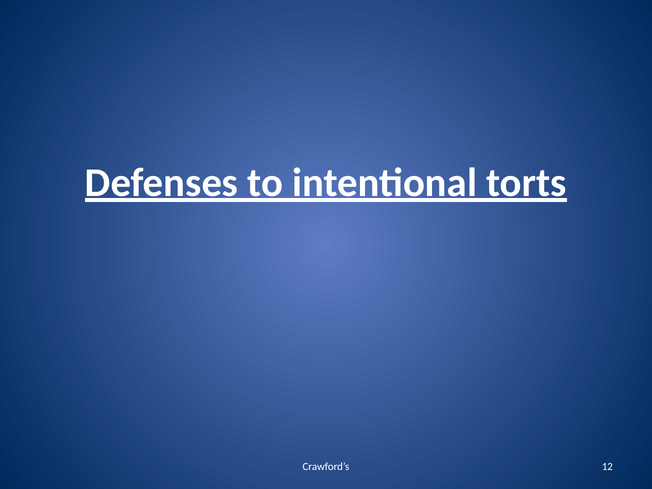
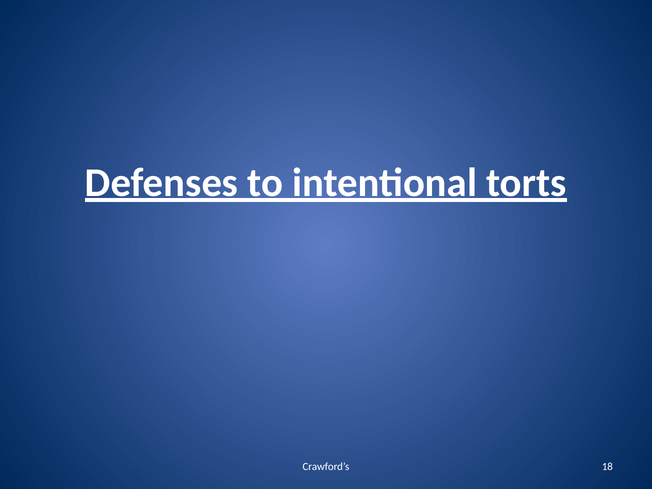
12: 12 -> 18
